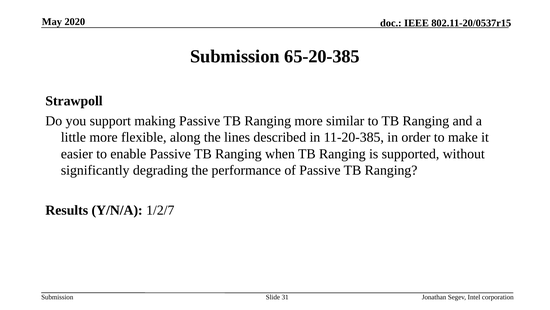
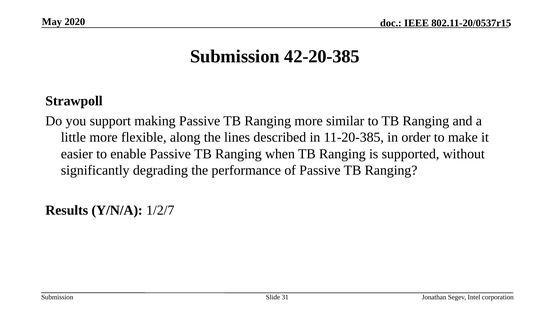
65-20-385: 65-20-385 -> 42-20-385
